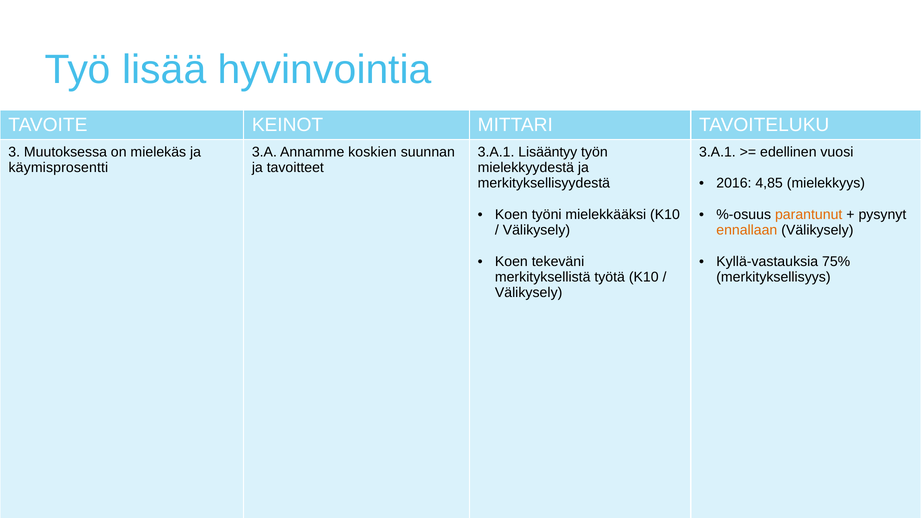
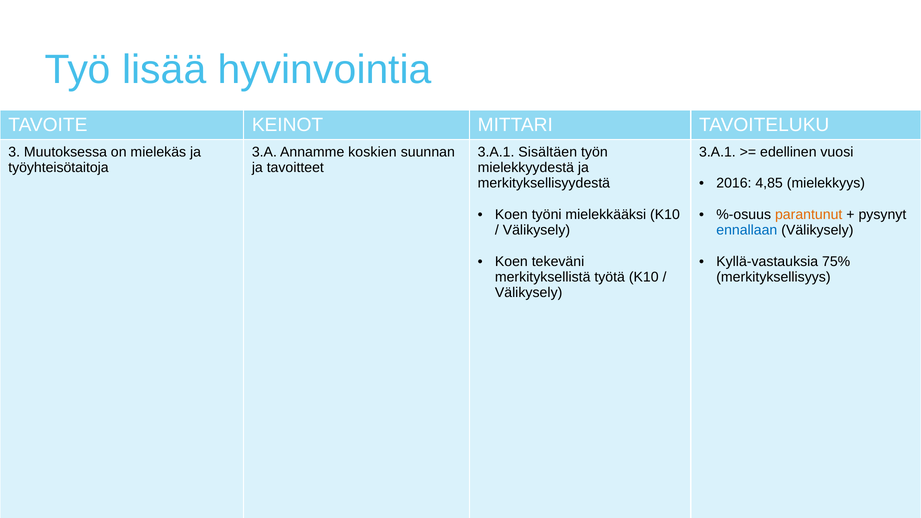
Lisääntyy: Lisääntyy -> Sisältäen
käymisprosentti: käymisprosentti -> työyhteisötaitoja
ennallaan colour: orange -> blue
